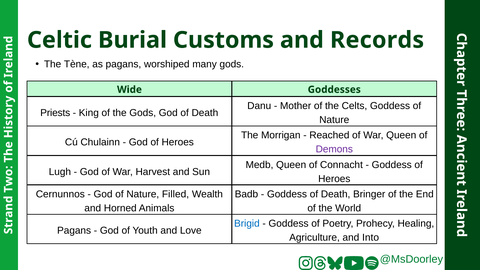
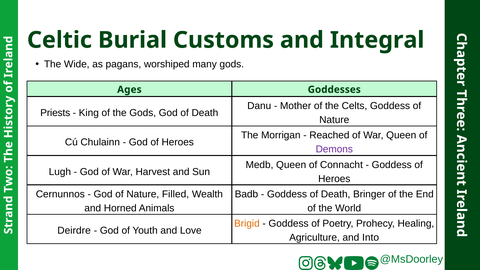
Records: Records -> Integral
Tène: Tène -> Wide
Wide: Wide -> Ages
Brigid colour: blue -> orange
Pagans at (74, 231): Pagans -> Deirdre
